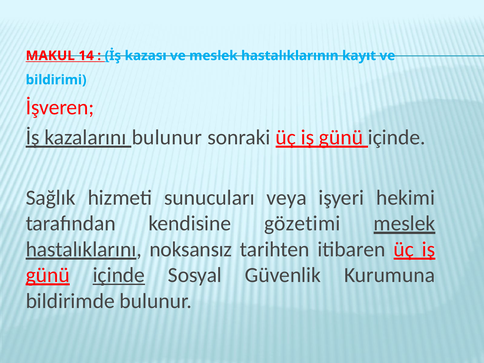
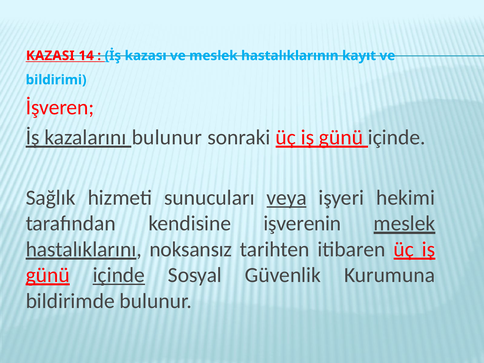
MAKUL: MAKUL -> KAZASI
veya underline: none -> present
gözetimi: gözetimi -> işverenin
